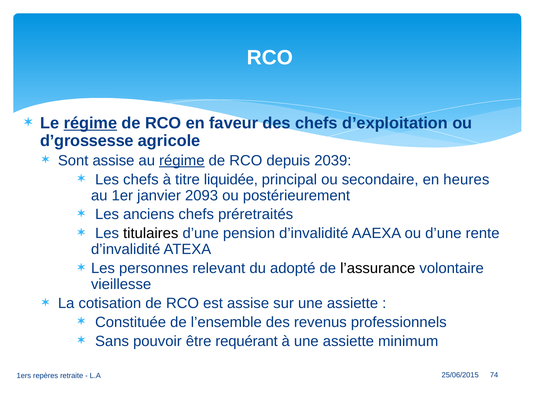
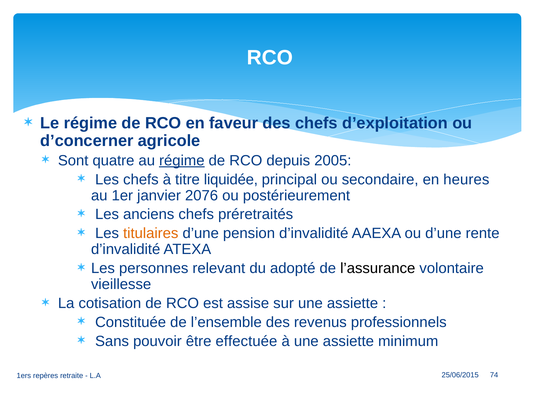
régime at (90, 123) underline: present -> none
d’grossesse: d’grossesse -> d’concerner
Sont assise: assise -> quatre
2039: 2039 -> 2005
2093: 2093 -> 2076
titulaires colour: black -> orange
requérant: requérant -> effectuée
